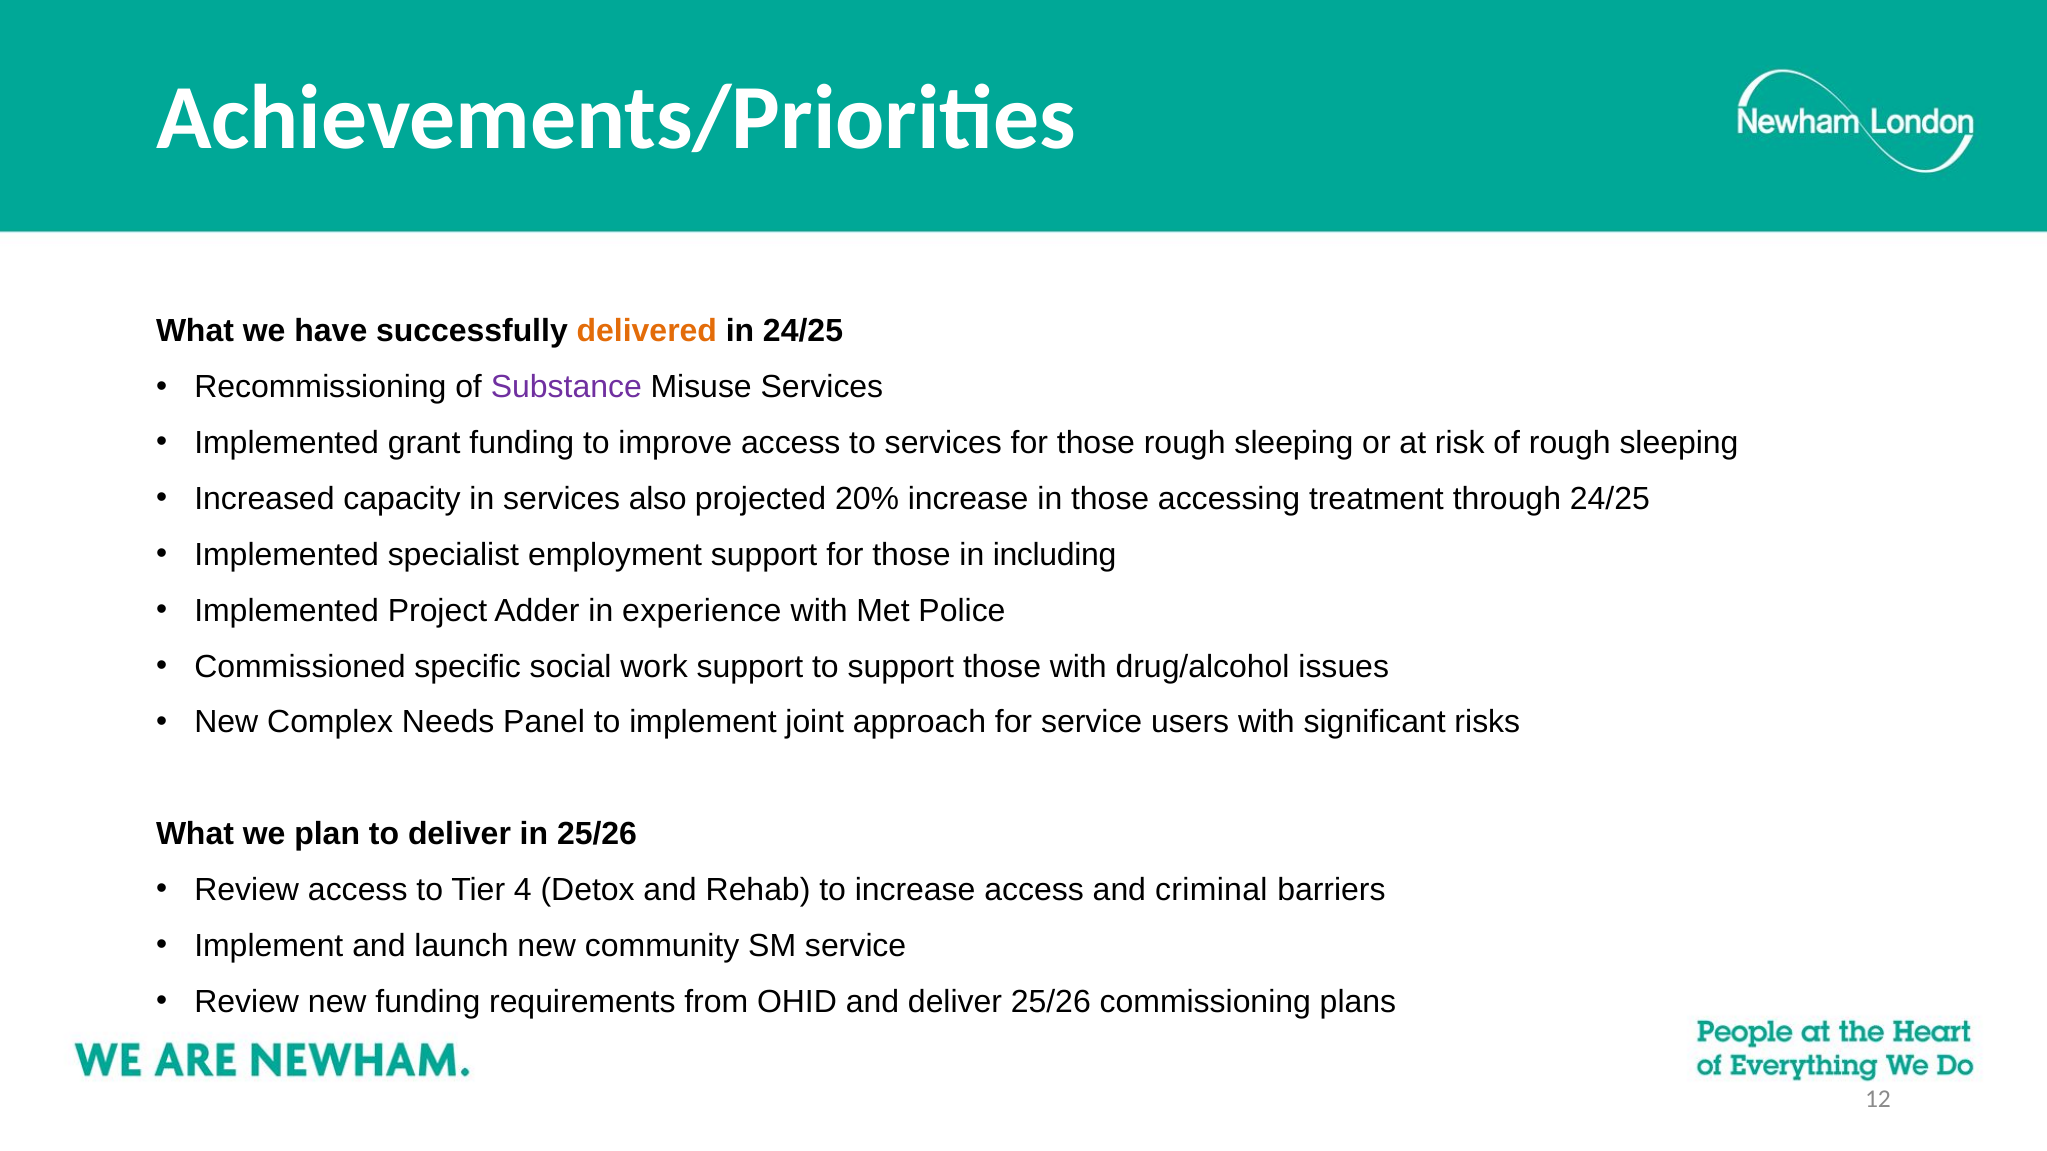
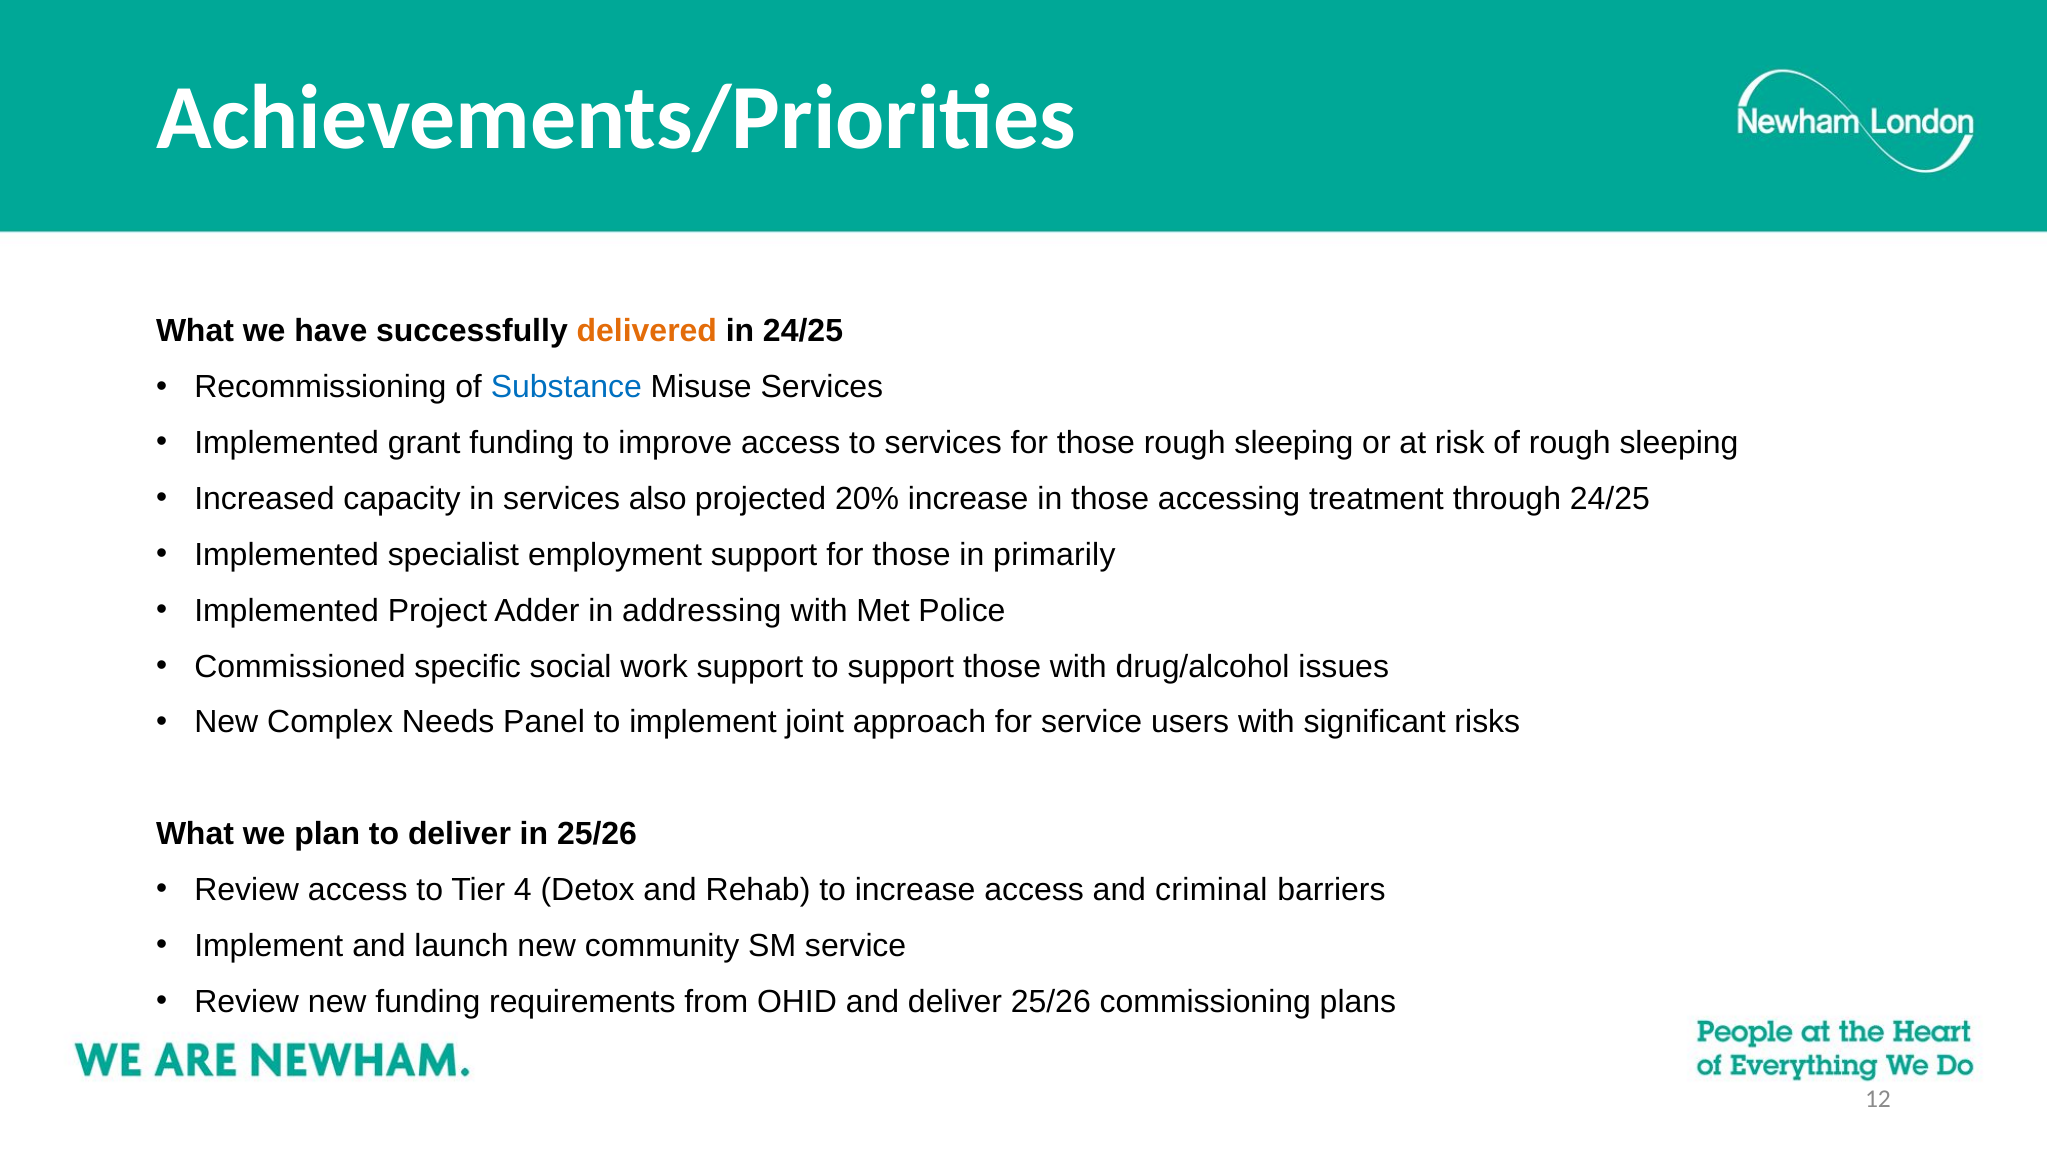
Substance colour: purple -> blue
including: including -> primarily
experience: experience -> addressing
